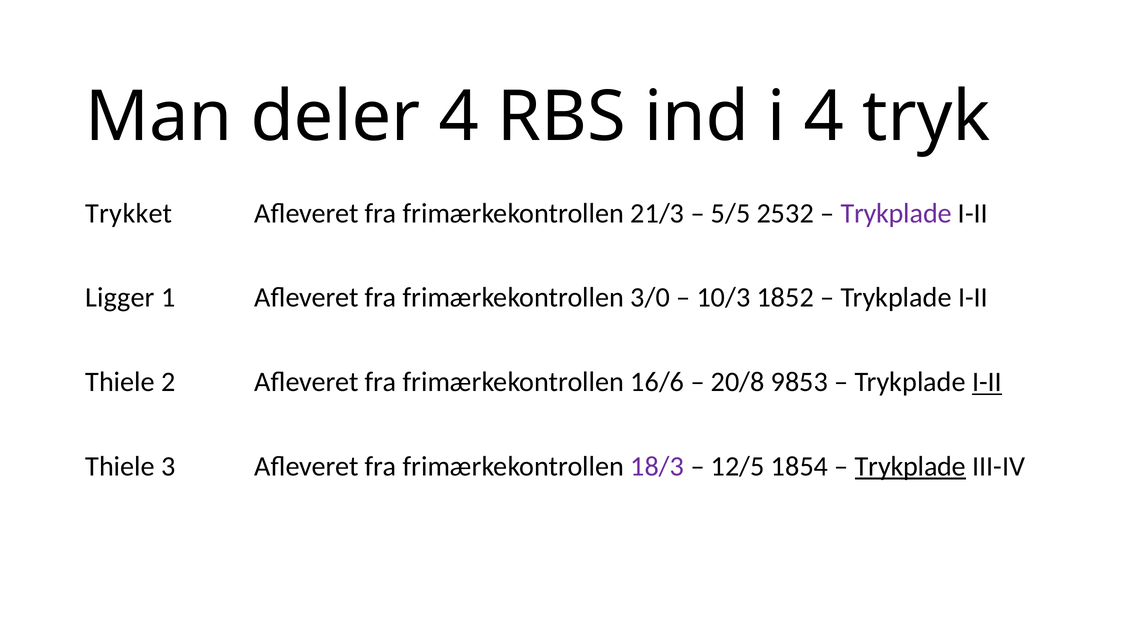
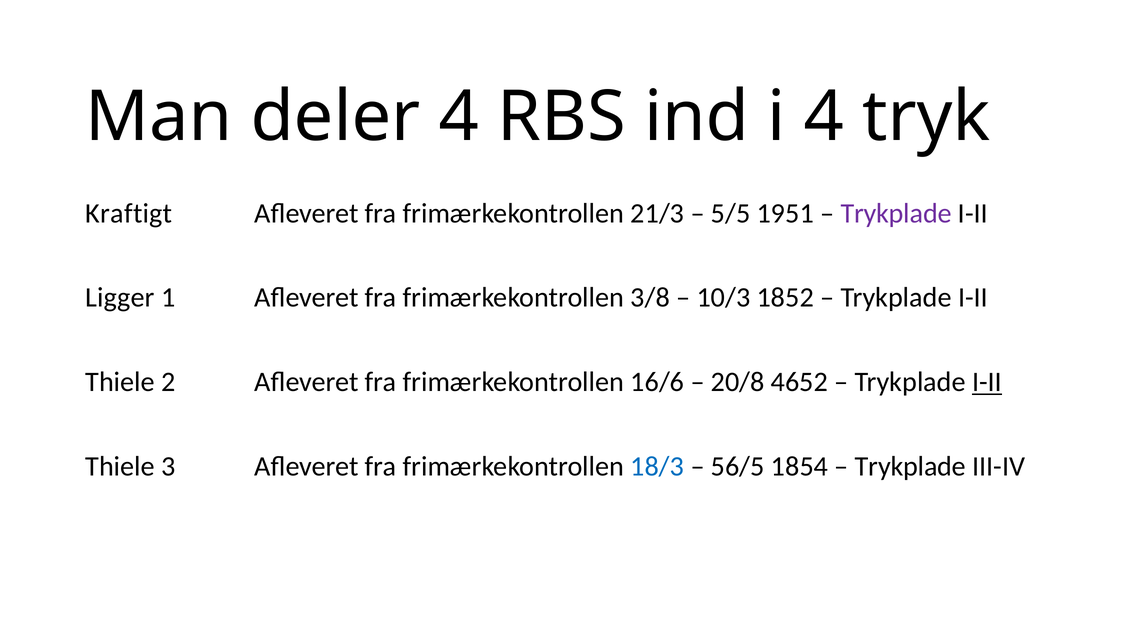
Trykket: Trykket -> Kraftigt
2532: 2532 -> 1951
3/0: 3/0 -> 3/8
9853: 9853 -> 4652
18/3 colour: purple -> blue
12/5: 12/5 -> 56/5
Trykplade at (910, 466) underline: present -> none
